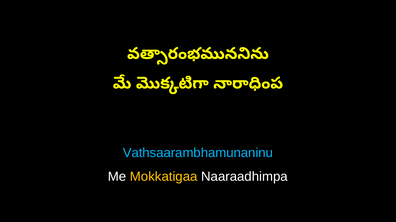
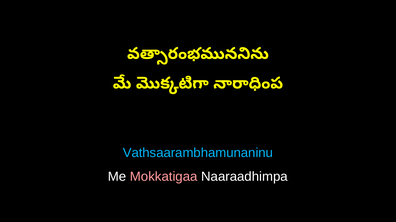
Mokkatigaa colour: yellow -> pink
